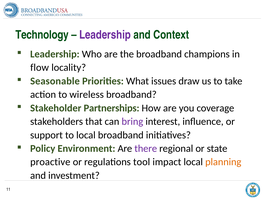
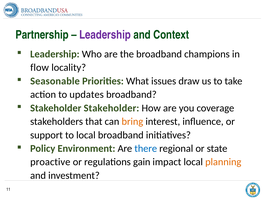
Technology: Technology -> Partnership
wireless: wireless -> updates
Stakeholder Partnerships: Partnerships -> Stakeholder
bring colour: purple -> orange
there colour: purple -> blue
tool: tool -> gain
